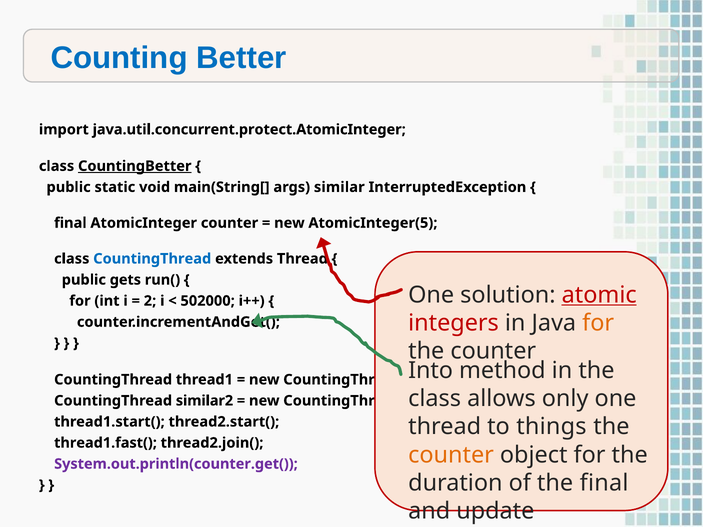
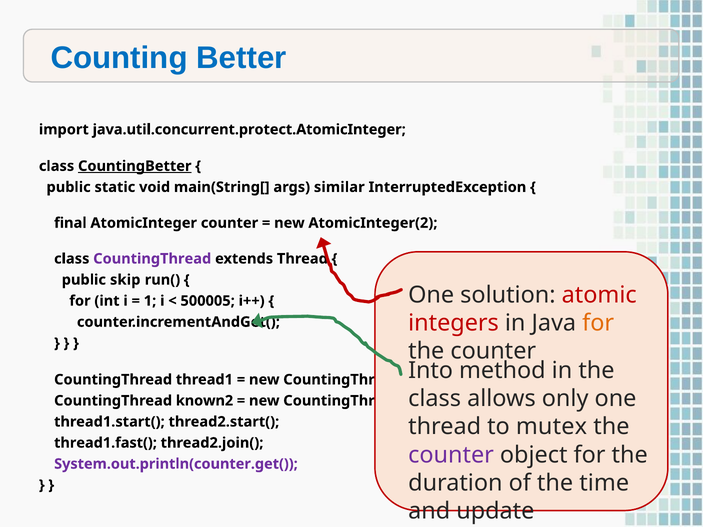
AtomicInteger(5: AtomicInteger(5 -> AtomicInteger(2
CountingThread at (152, 259) colour: blue -> purple
gets: gets -> skip
atomic underline: present -> none
2: 2 -> 1
502000: 502000 -> 500005
similar2: similar2 -> known2
things: things -> mutex
counter at (451, 455) colour: orange -> purple
the final: final -> time
